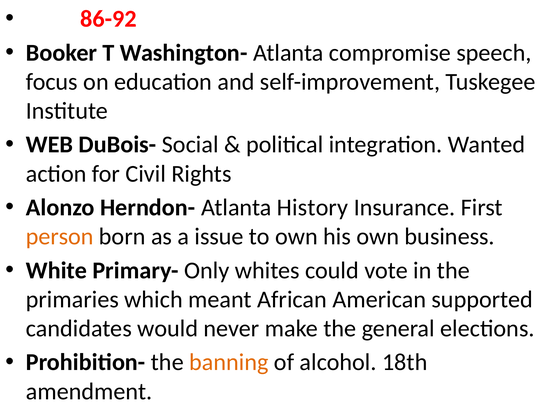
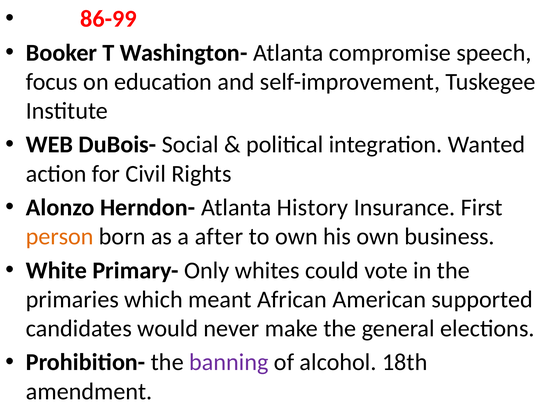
86-92: 86-92 -> 86-99
issue: issue -> after
banning colour: orange -> purple
